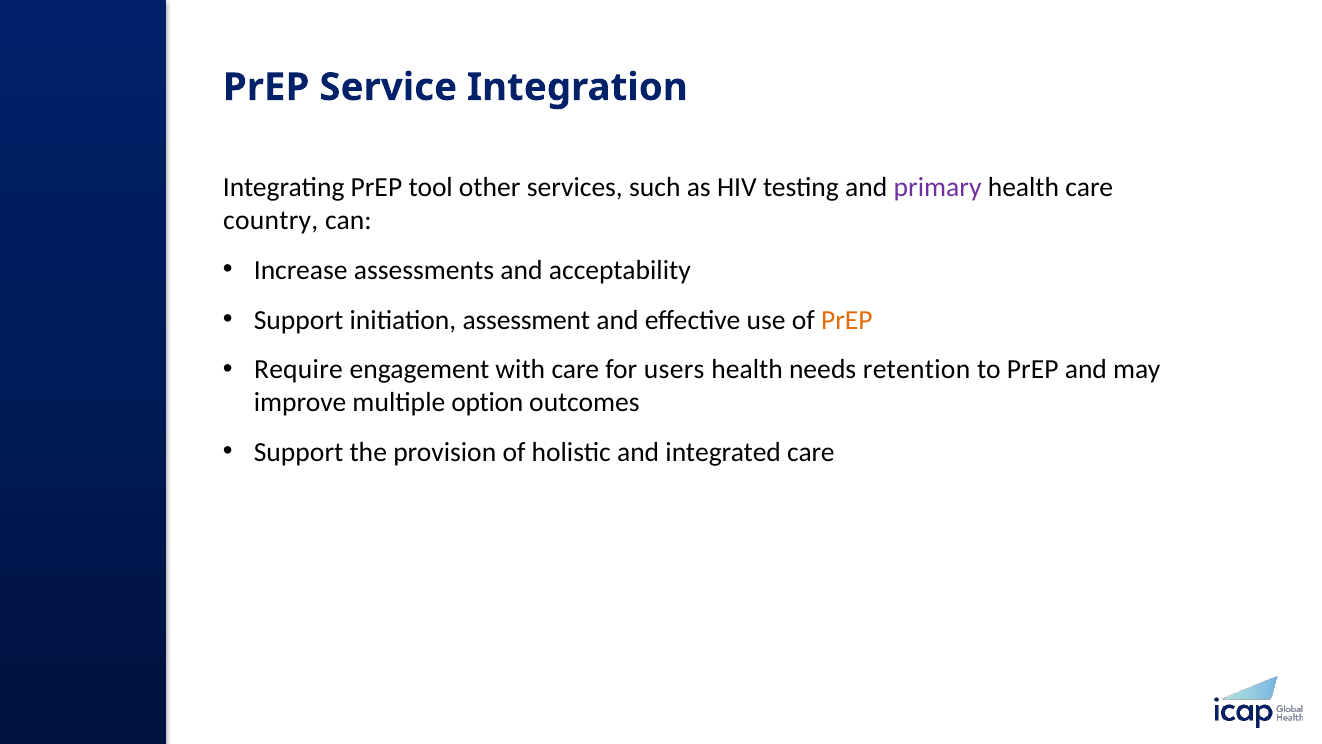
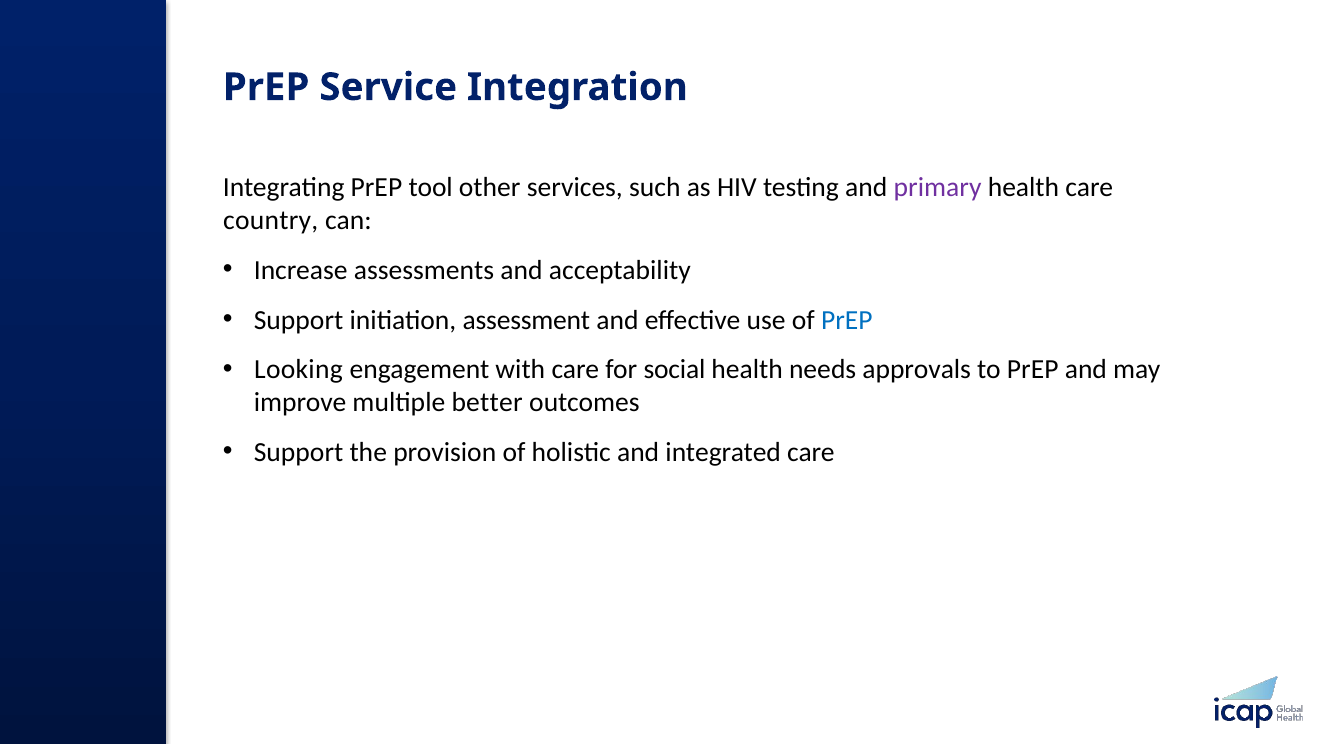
PrEP at (847, 320) colour: orange -> blue
Require: Require -> Looking
users: users -> social
retention: retention -> approvals
option: option -> better
